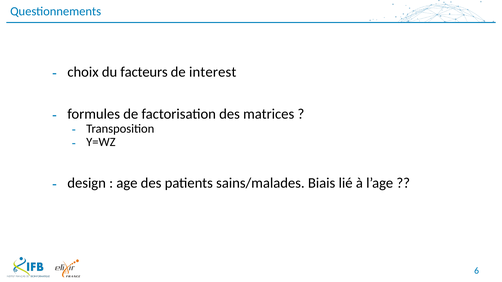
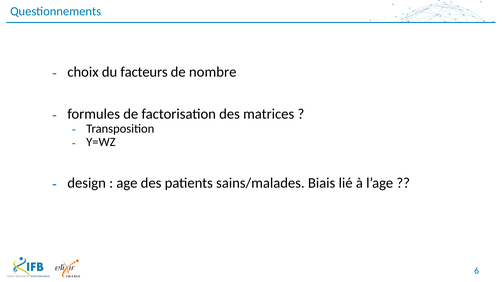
interest: interest -> nombre
